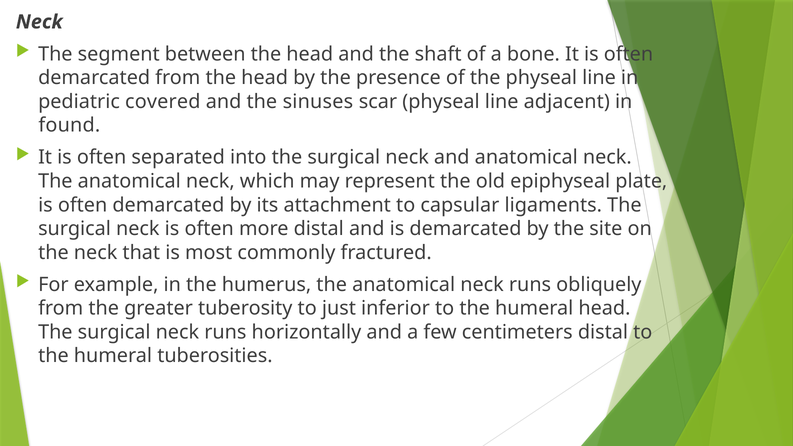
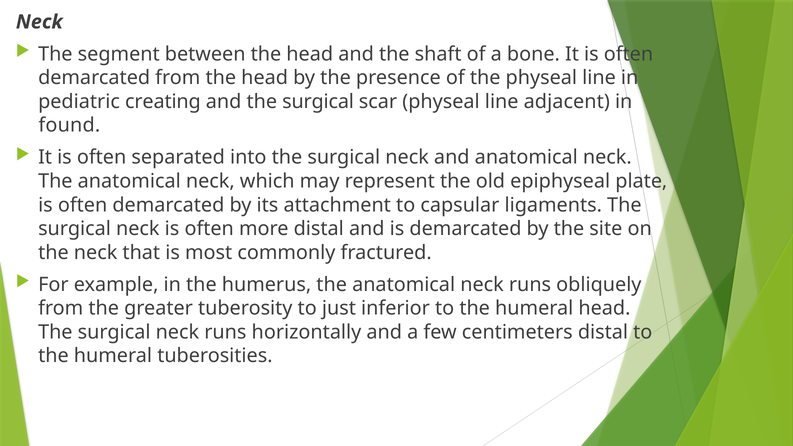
covered: covered -> creating
and the sinuses: sinuses -> surgical
